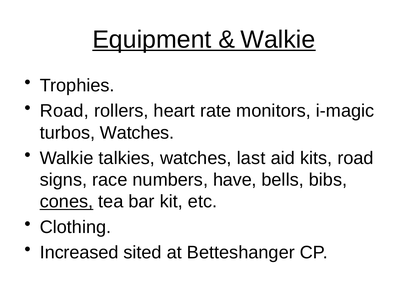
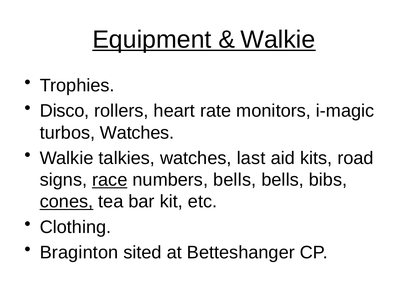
Road at (64, 111): Road -> Disco
race underline: none -> present
numbers have: have -> bells
Increased: Increased -> Braginton
